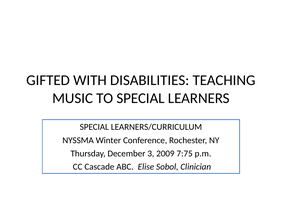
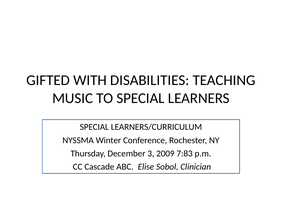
7:75: 7:75 -> 7:83
